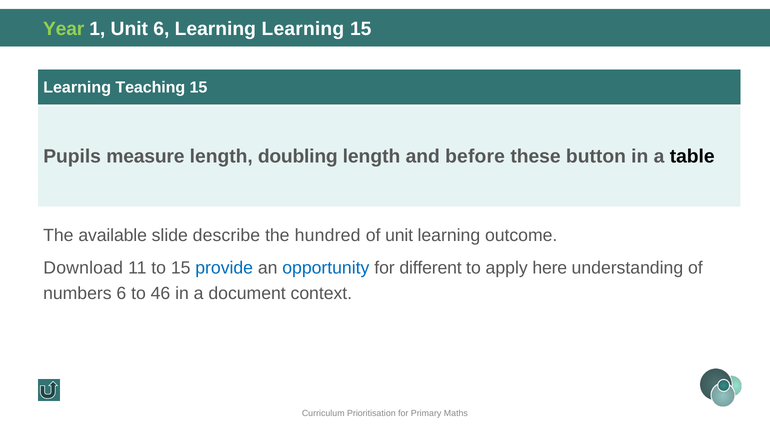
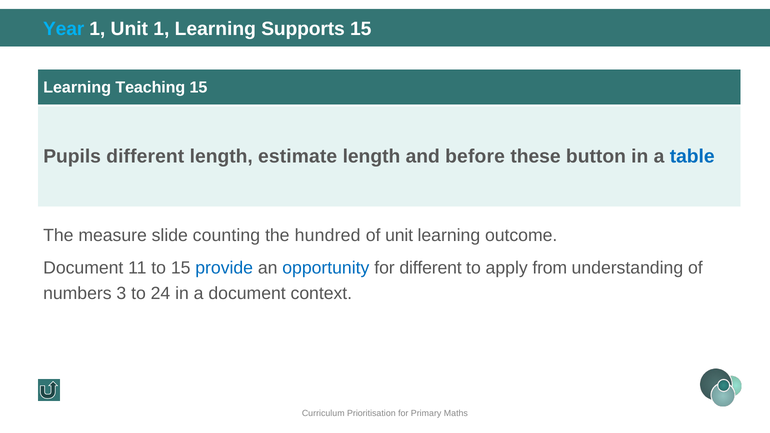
Year colour: light green -> light blue
Unit 6: 6 -> 1
Learning Learning: Learning -> Supports
Pupils measure: measure -> different
doubling: doubling -> estimate
table colour: black -> blue
available: available -> measure
describe: describe -> counting
Download at (83, 268): Download -> Document
here: here -> from
numbers 6: 6 -> 3
46: 46 -> 24
